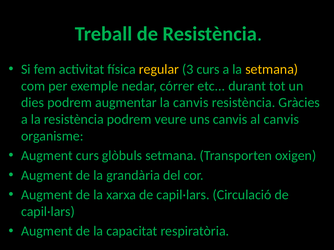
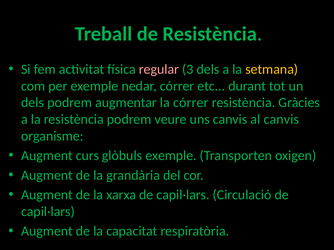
regular colour: yellow -> pink
3 curs: curs -> dels
dies at (33, 103): dies -> dels
la canvis: canvis -> córrer
glòbuls setmana: setmana -> exemple
